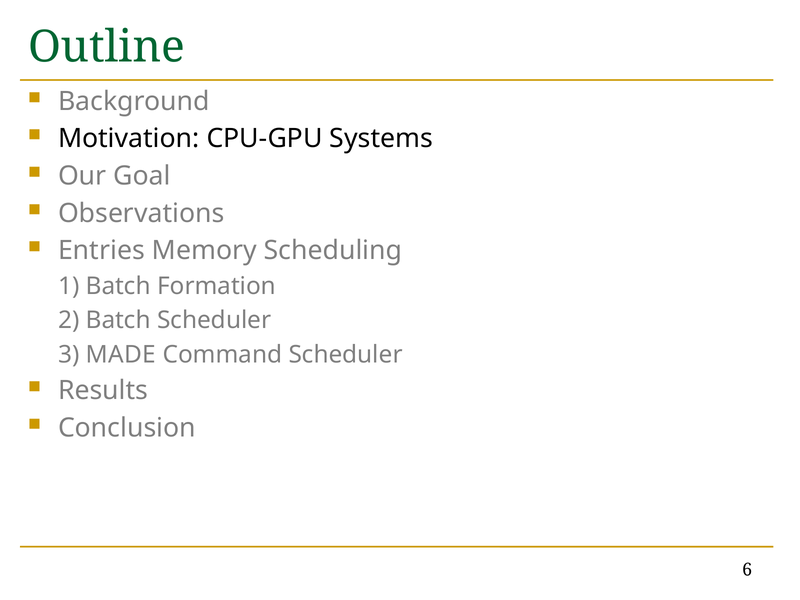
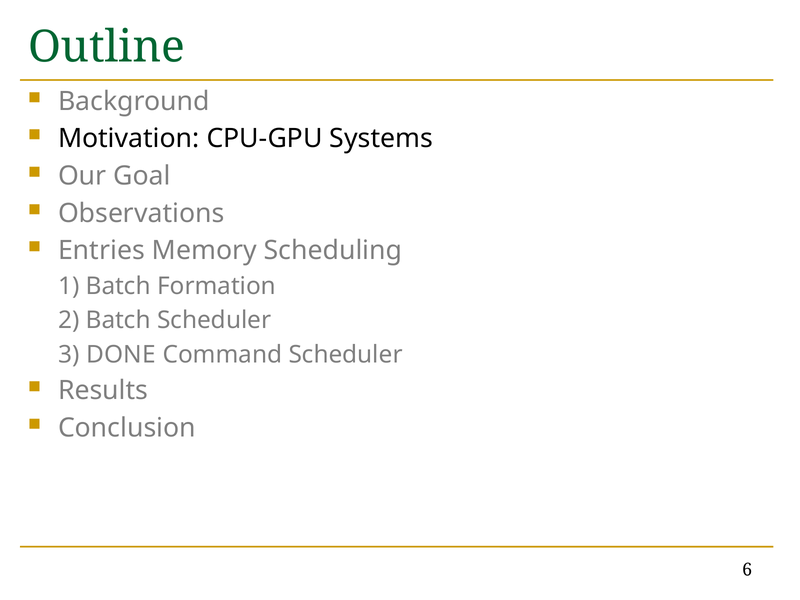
MADE: MADE -> DONE
